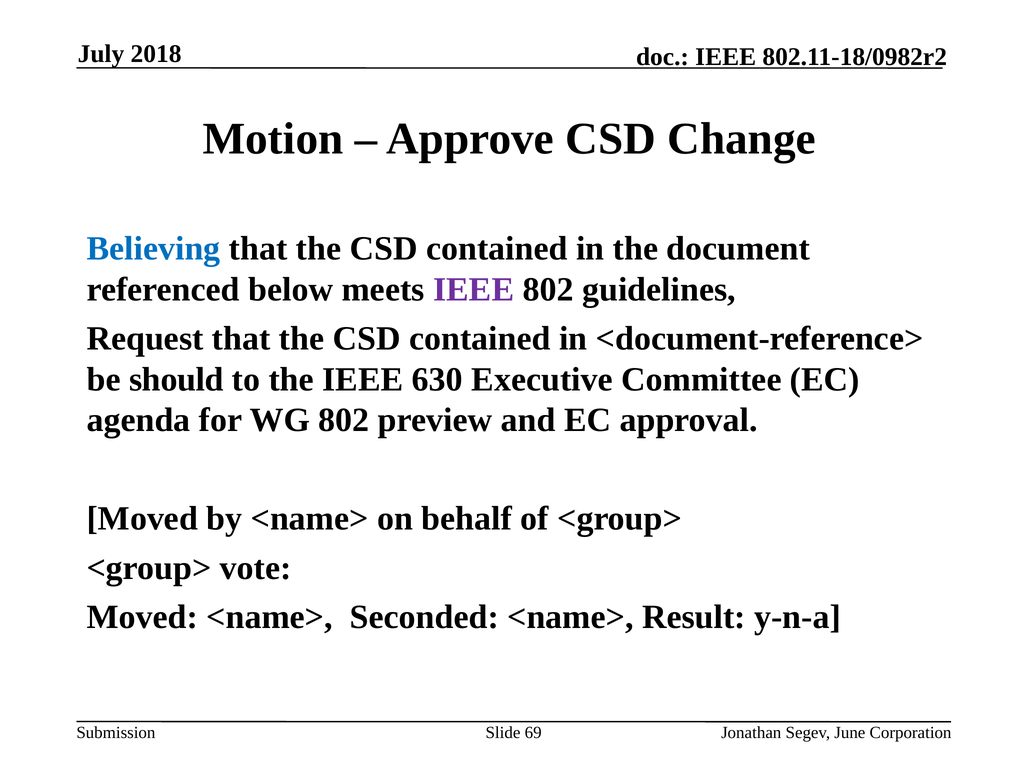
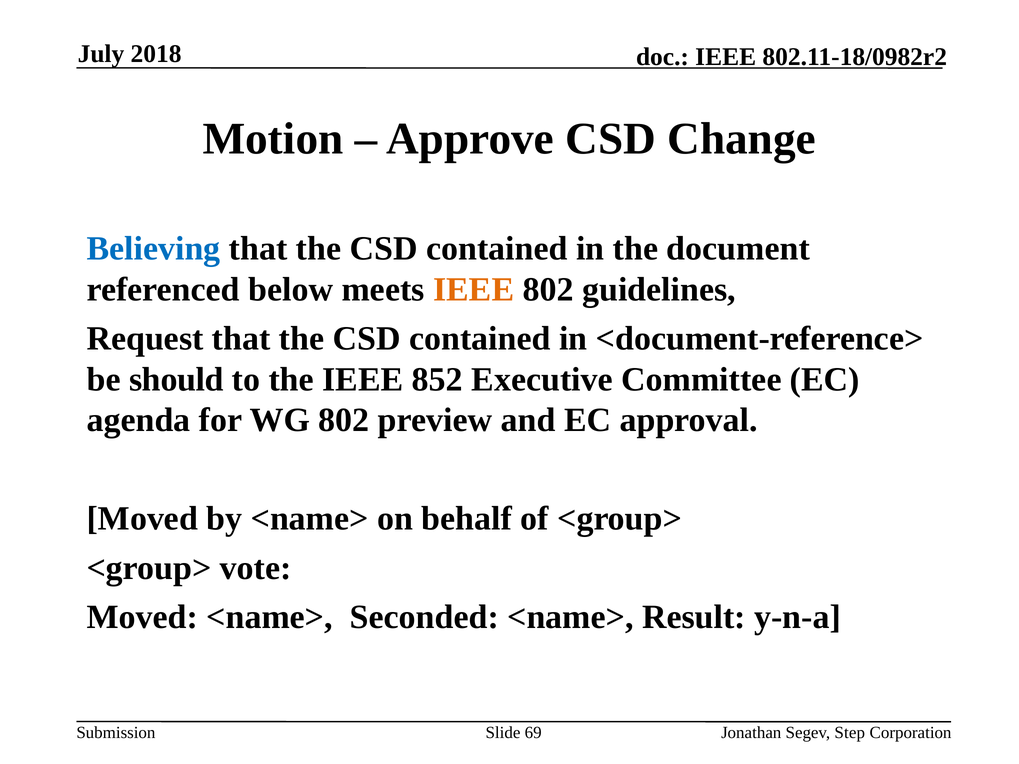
IEEE at (474, 289) colour: purple -> orange
630: 630 -> 852
June: June -> Step
